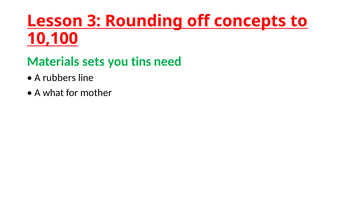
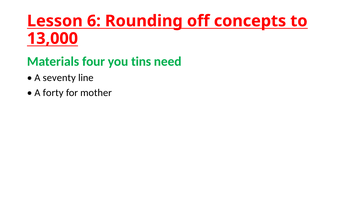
3: 3 -> 6
10,100: 10,100 -> 13,000
sets: sets -> four
rubbers: rubbers -> seventy
what: what -> forty
